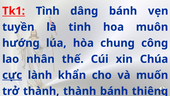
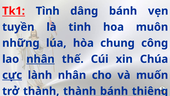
hướng: hướng -> những
nhân at (40, 59) underline: none -> present
lành khẩn: khẩn -> nhân
